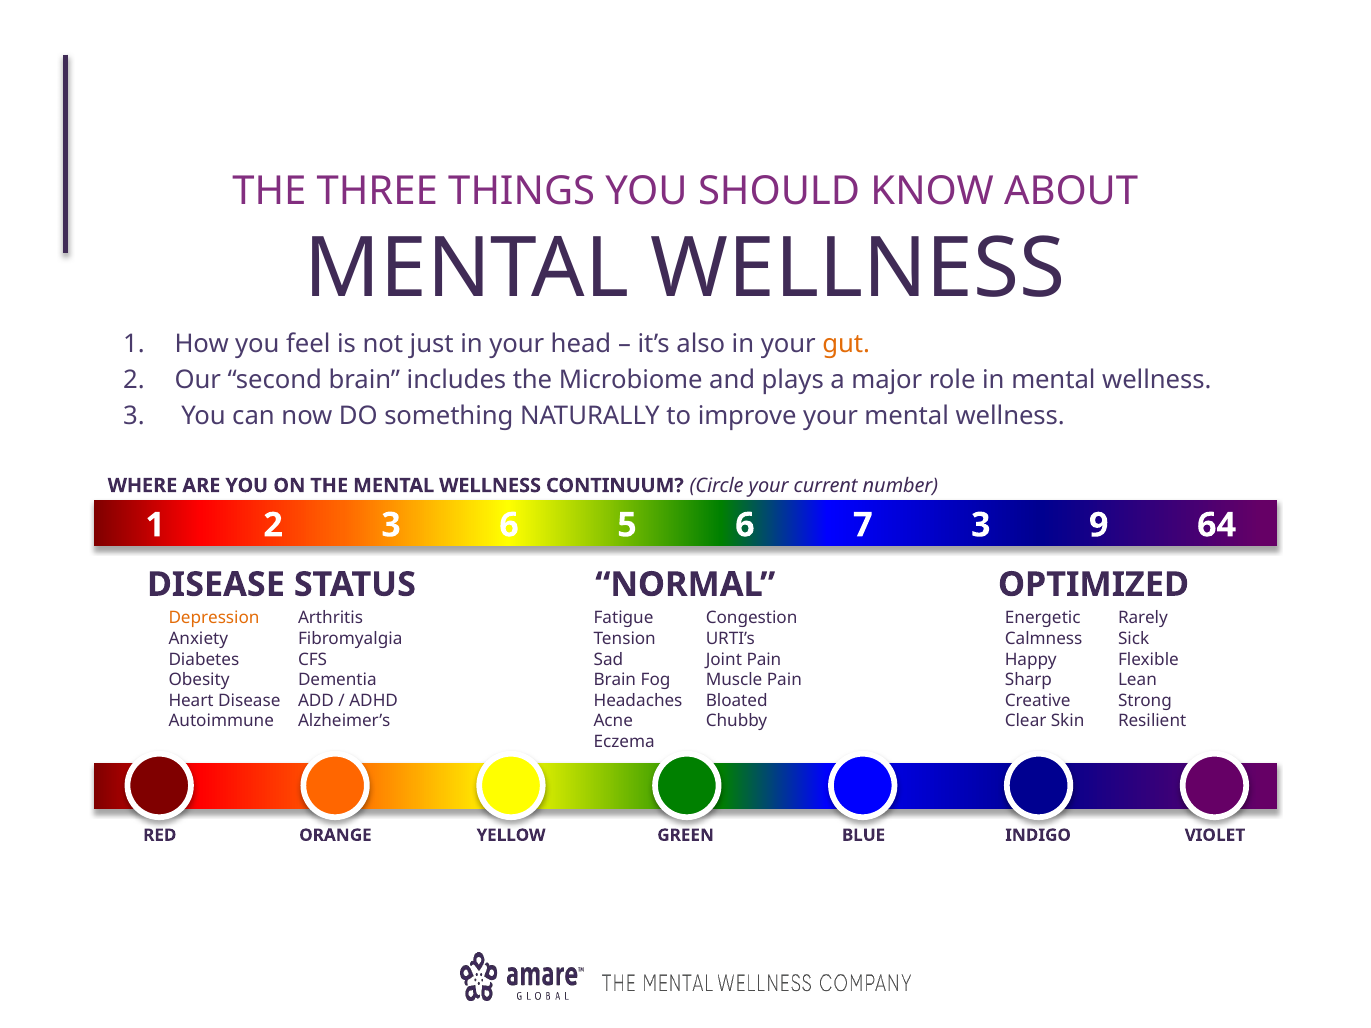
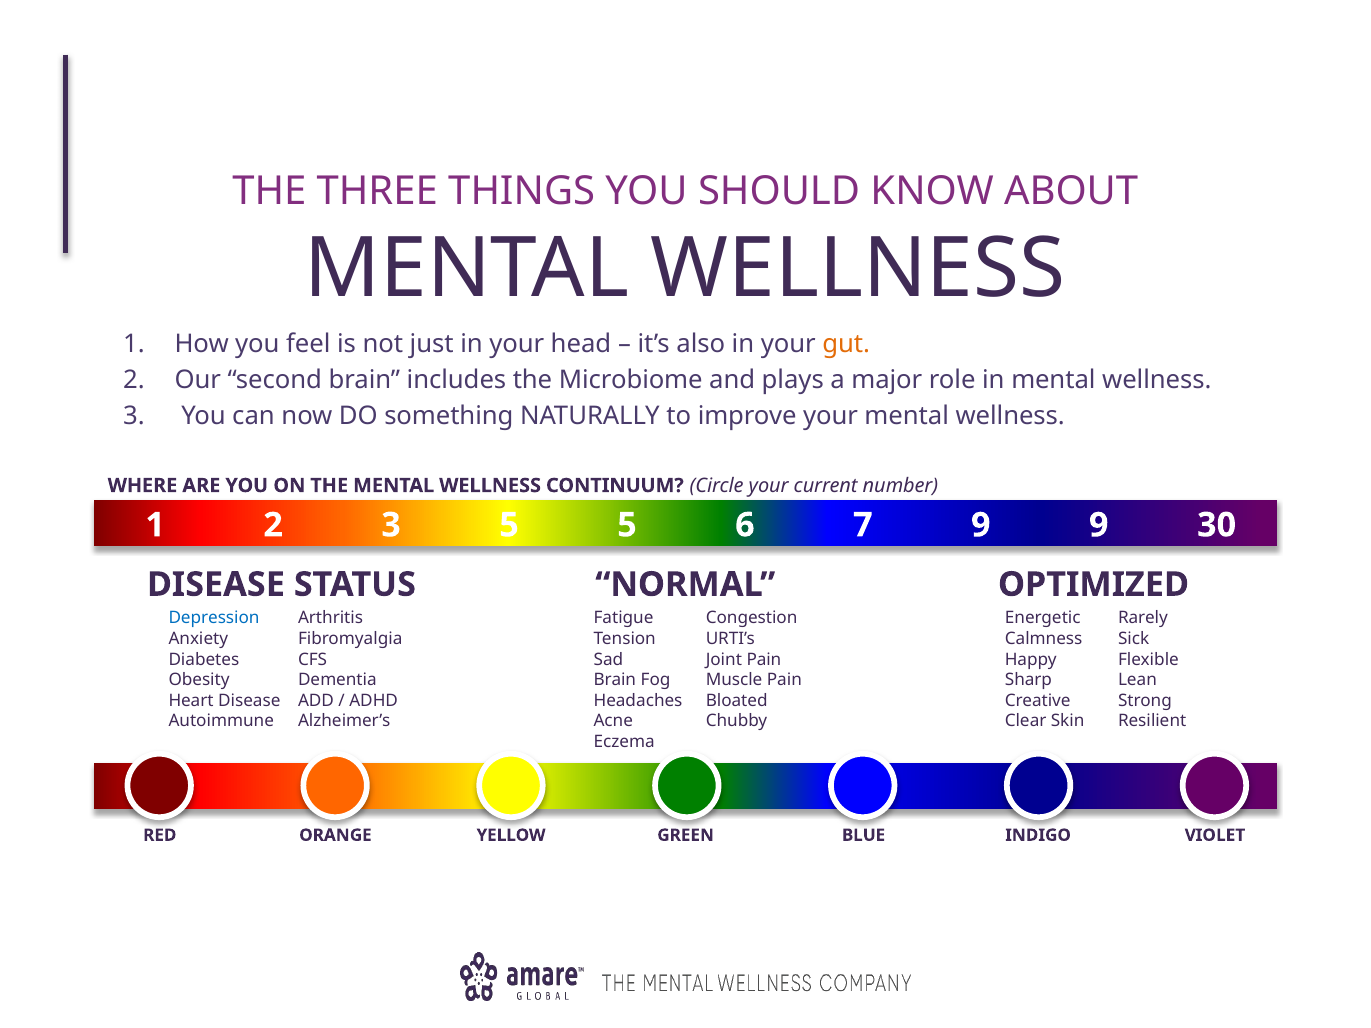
3 6: 6 -> 5
7 3: 3 -> 9
64: 64 -> 30
Depression colour: orange -> blue
